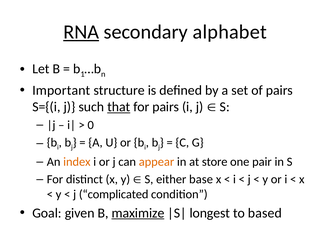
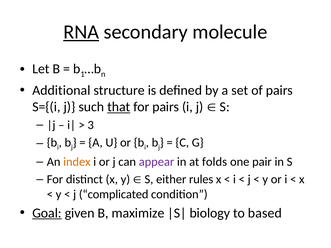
alphabet: alphabet -> molecule
Important: Important -> Additional
0: 0 -> 3
appear colour: orange -> purple
store: store -> folds
base: base -> rules
Goal underline: none -> present
maximize underline: present -> none
longest: longest -> biology
